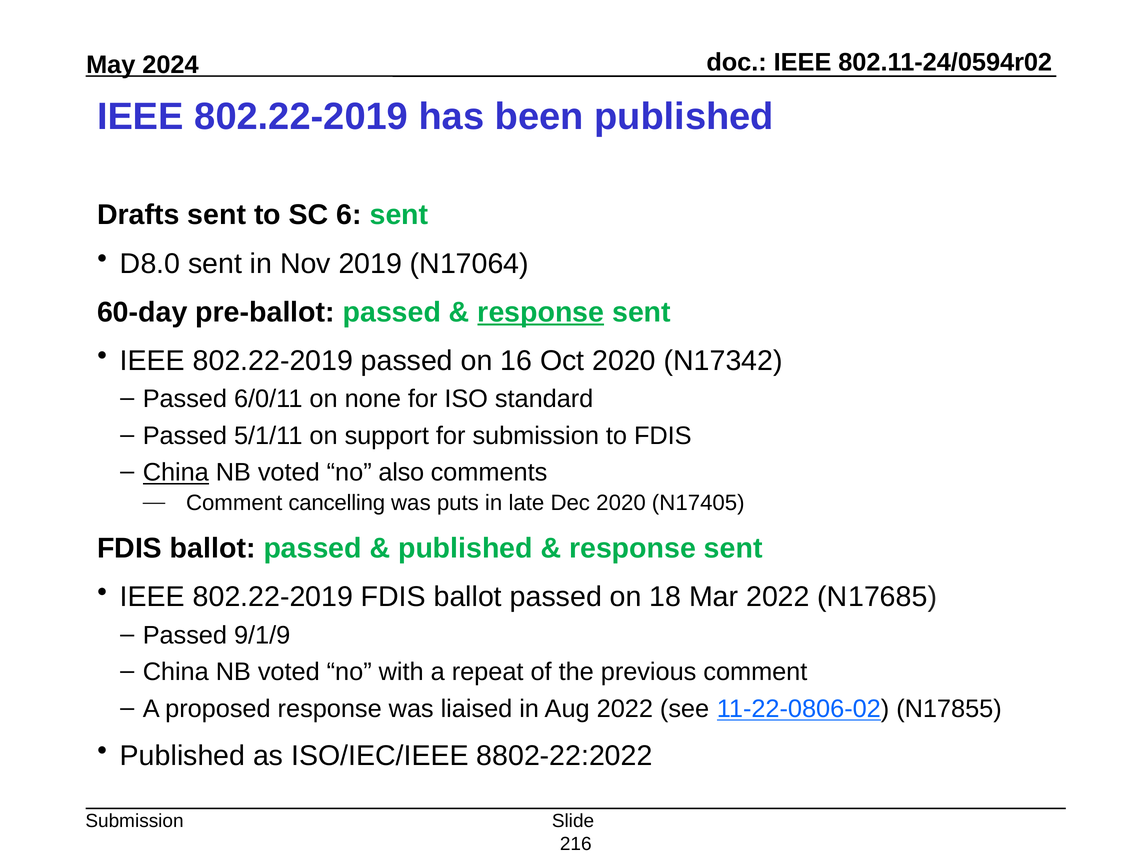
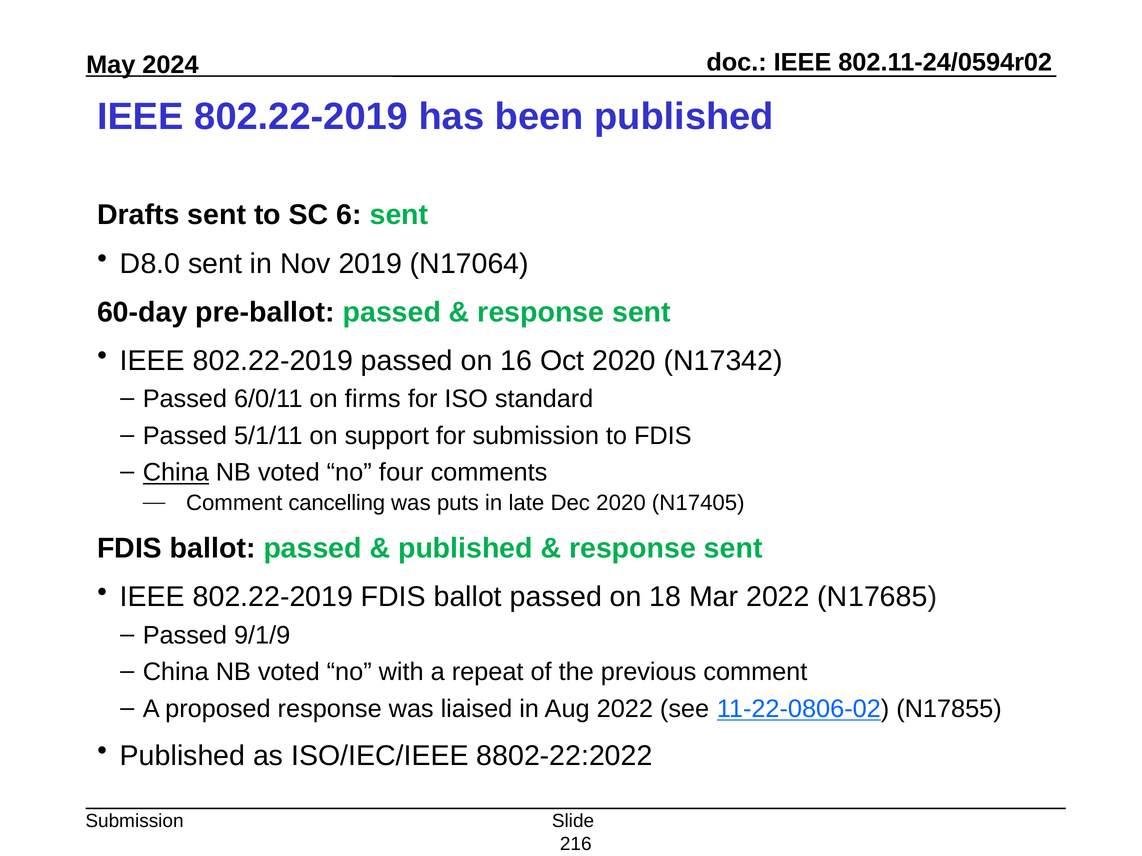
response at (541, 312) underline: present -> none
none: none -> firms
also: also -> four
